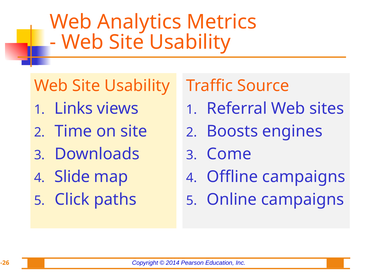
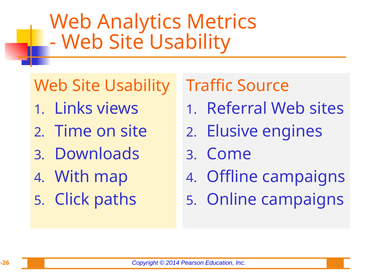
Boosts: Boosts -> Elusive
Slide: Slide -> With
